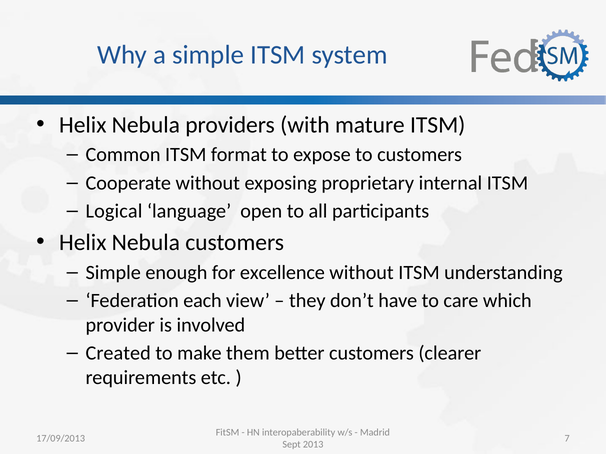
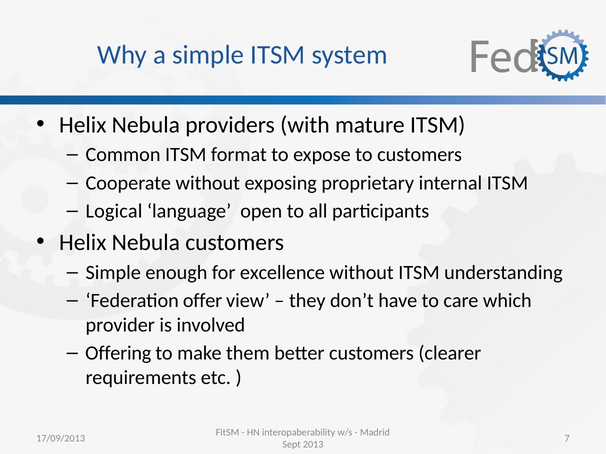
each: each -> offer
Created: Created -> Offering
